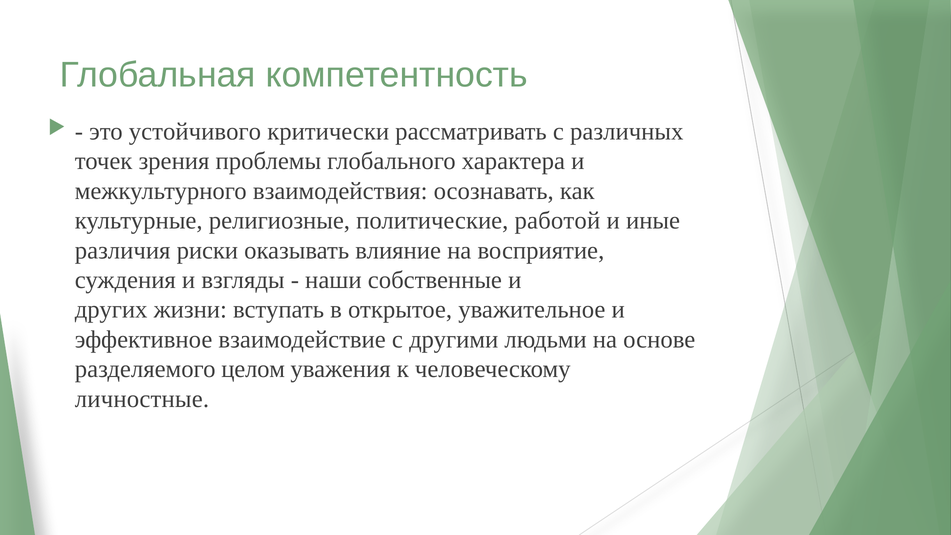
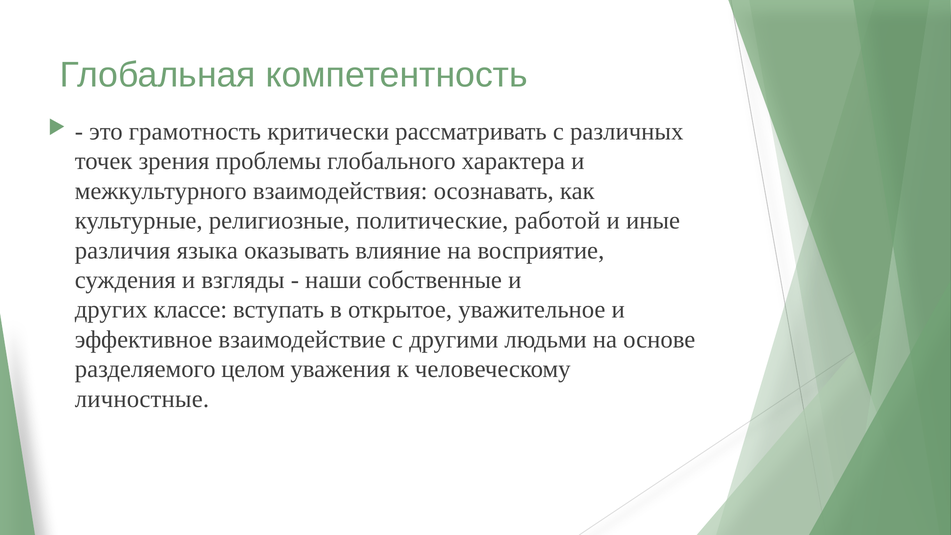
устойчивого: устойчивого -> грамотность
риски: риски -> языка
жизни: жизни -> классе
